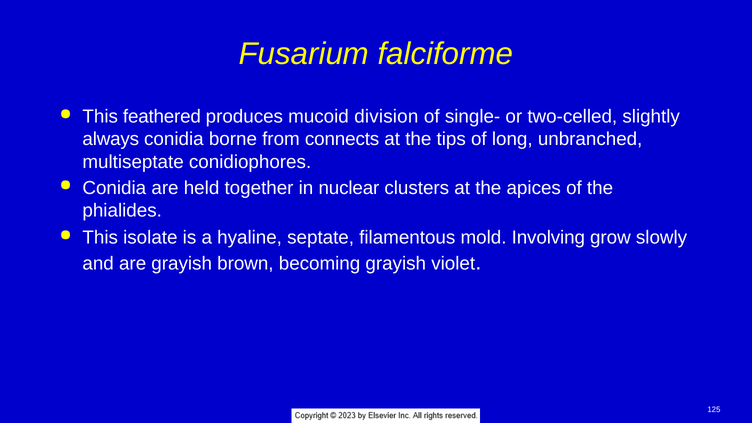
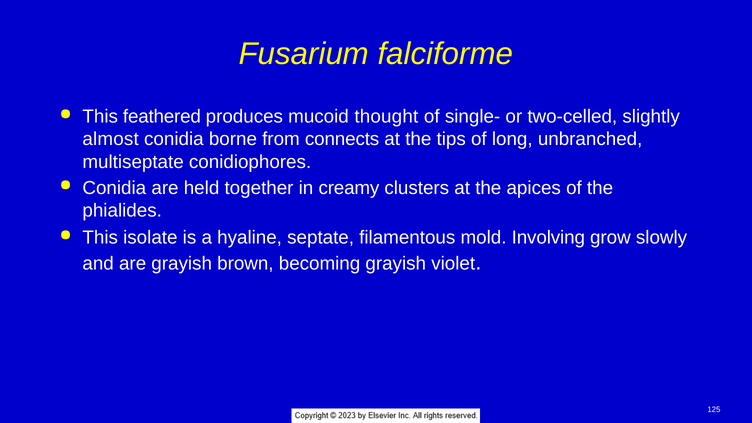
division: division -> thought
always: always -> almost
nuclear: nuclear -> creamy
